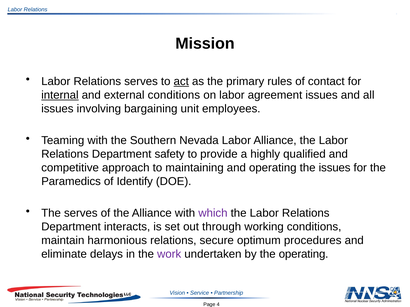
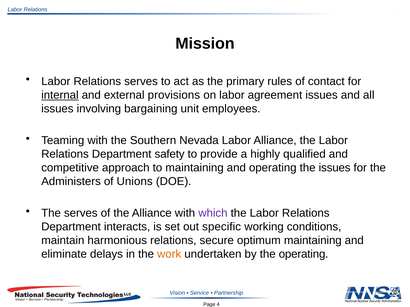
act underline: present -> none
external conditions: conditions -> provisions
Paramedics: Paramedics -> Administers
Identify: Identify -> Unions
through: through -> specific
optimum procedures: procedures -> maintaining
work colour: purple -> orange
